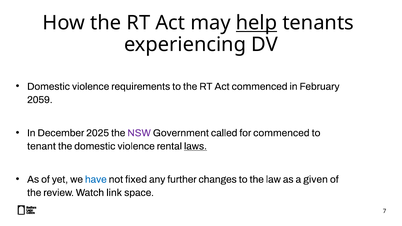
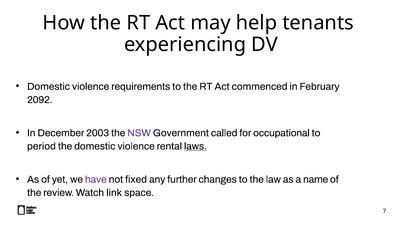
help underline: present -> none
2059: 2059 -> 2092
2025: 2025 -> 2003
for commenced: commenced -> occupational
tenant: tenant -> period
have colour: blue -> purple
given: given -> name
